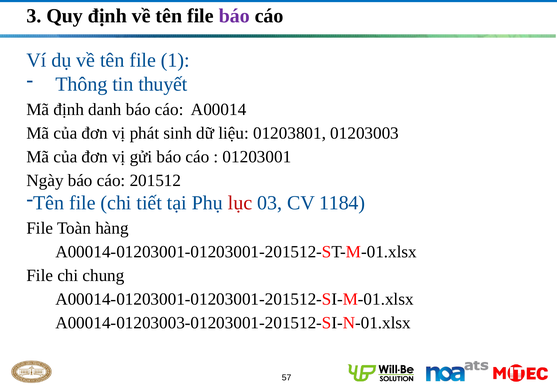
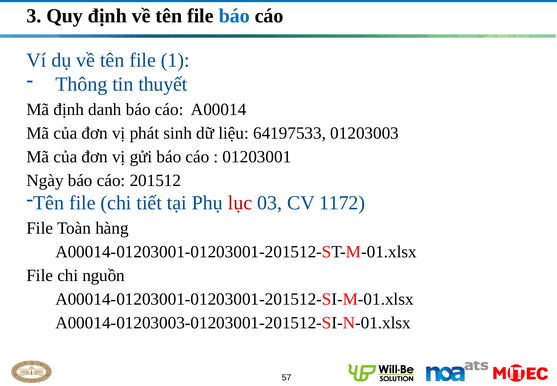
báo at (234, 16) colour: purple -> blue
01203801: 01203801 -> 64197533
1184: 1184 -> 1172
chung: chung -> nguồn
